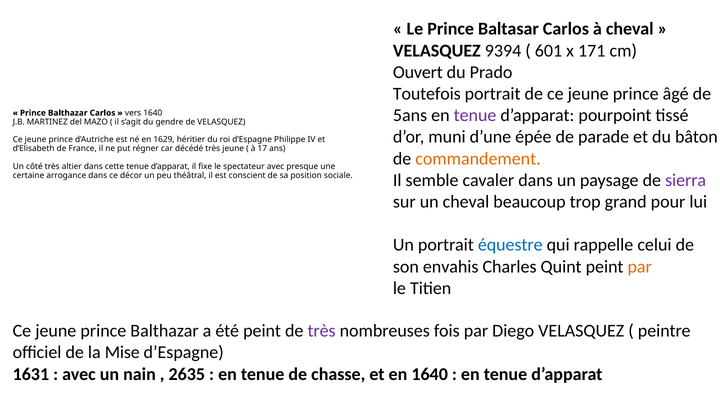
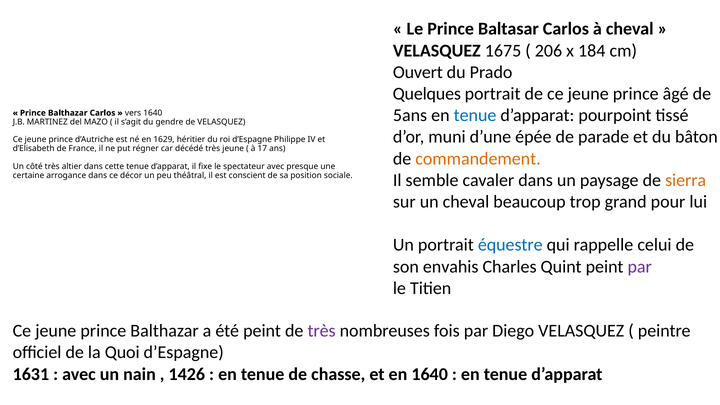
9394: 9394 -> 1675
601: 601 -> 206
171: 171 -> 184
Toutefois: Toutefois -> Quelques
tenue at (475, 115) colour: purple -> blue
sierra colour: purple -> orange
par at (640, 267) colour: orange -> purple
Mise: Mise -> Quoi
2635: 2635 -> 1426
